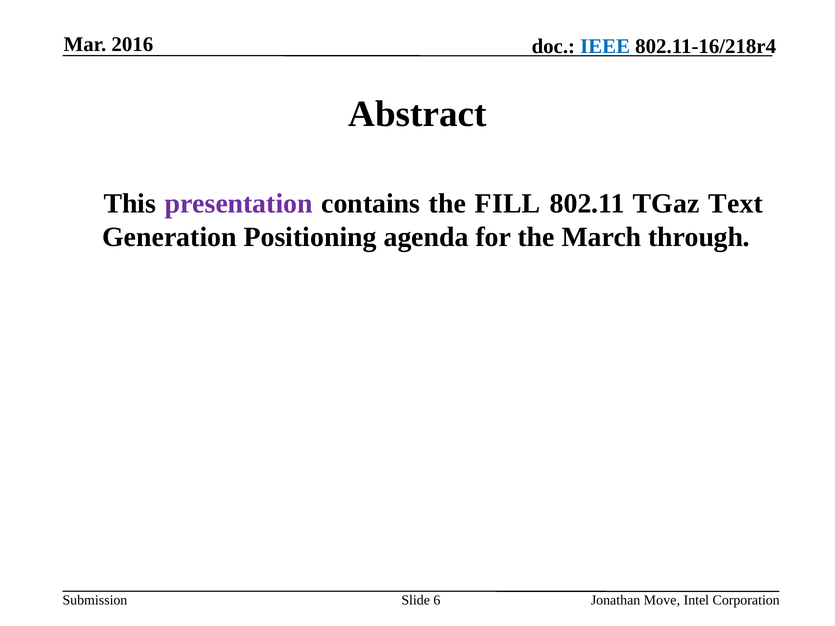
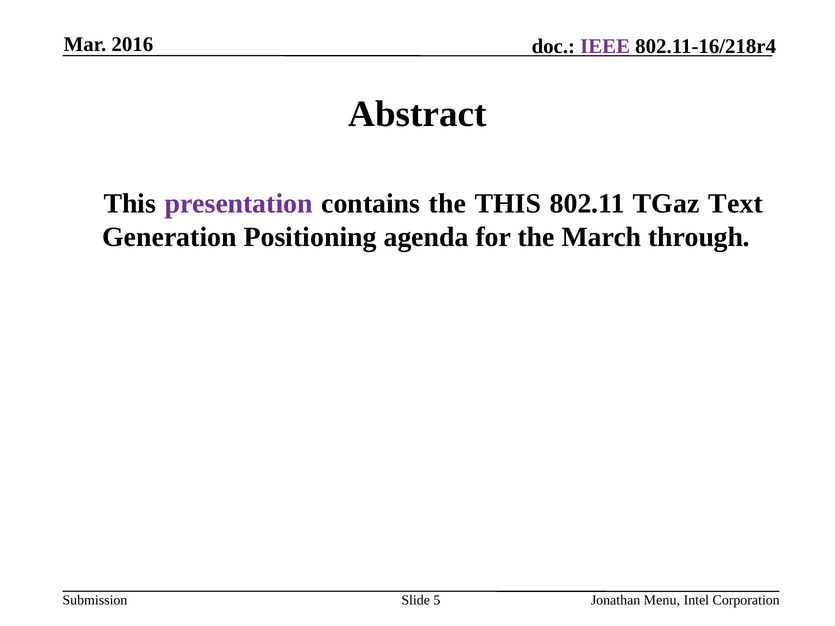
IEEE colour: blue -> purple
the FILL: FILL -> THIS
6: 6 -> 5
Move: Move -> Menu
